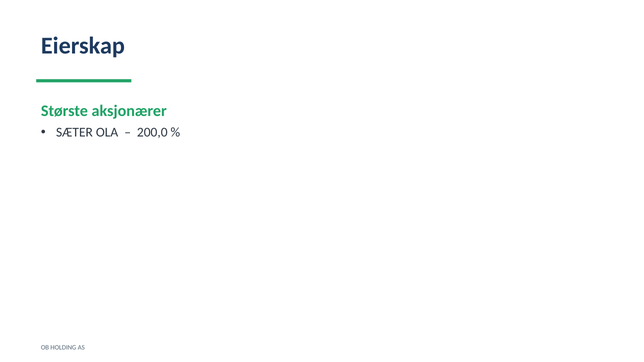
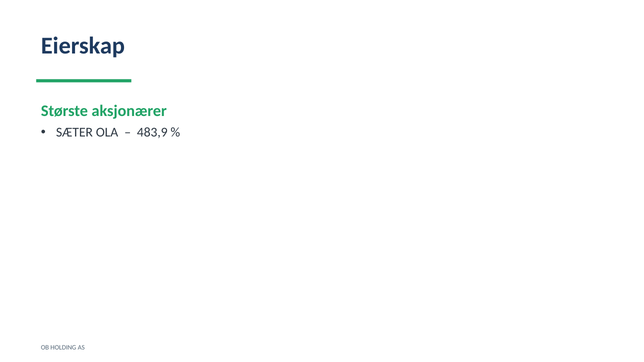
200,0: 200,0 -> 483,9
